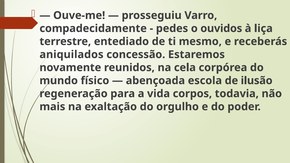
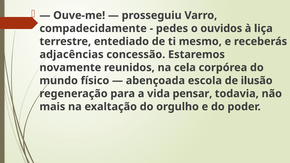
aniquilados: aniquilados -> adjacências
corpos: corpos -> pensar
